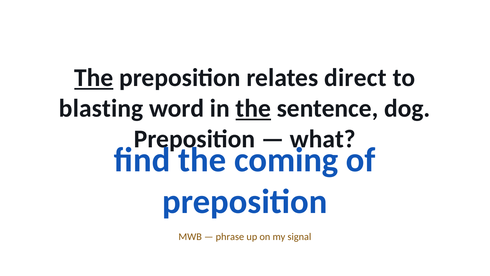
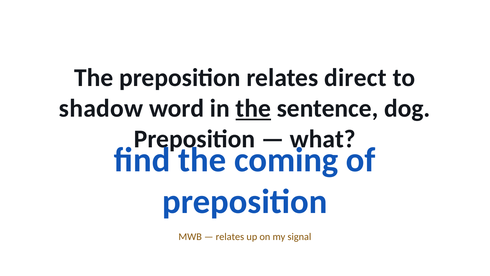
The at (94, 78) underline: present -> none
blasting: blasting -> shadow
phrase at (230, 237): phrase -> relates
